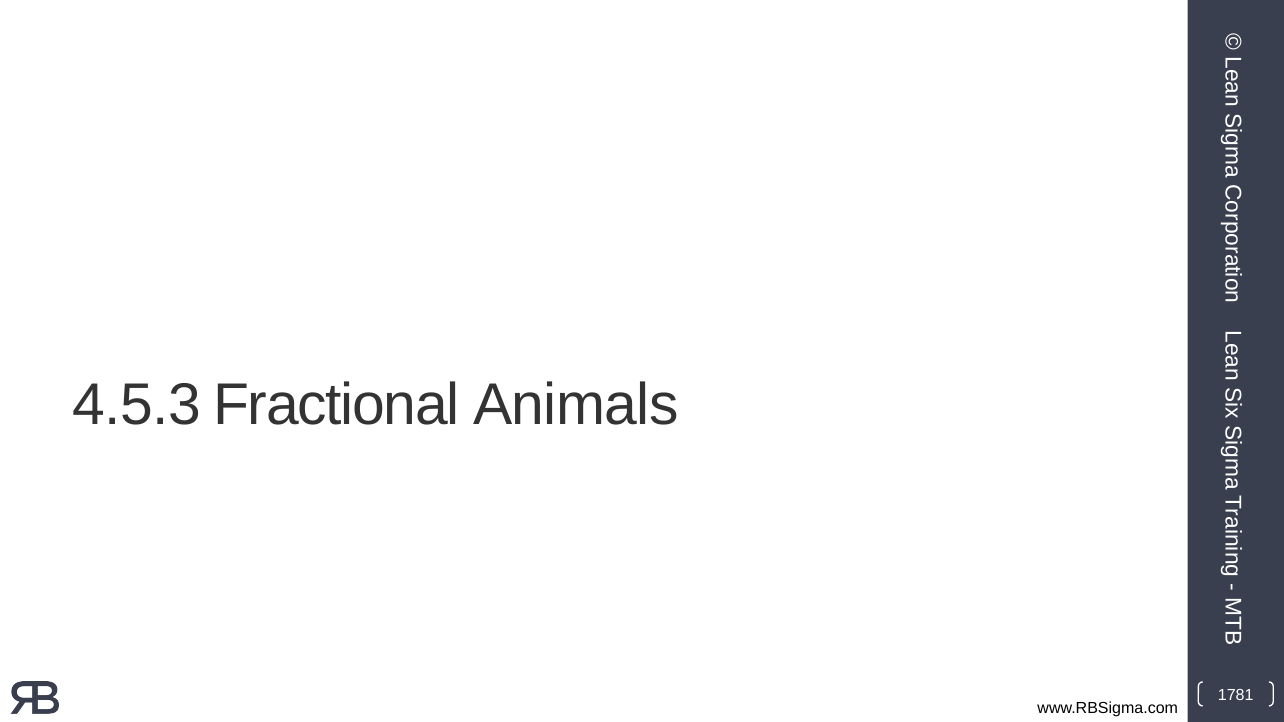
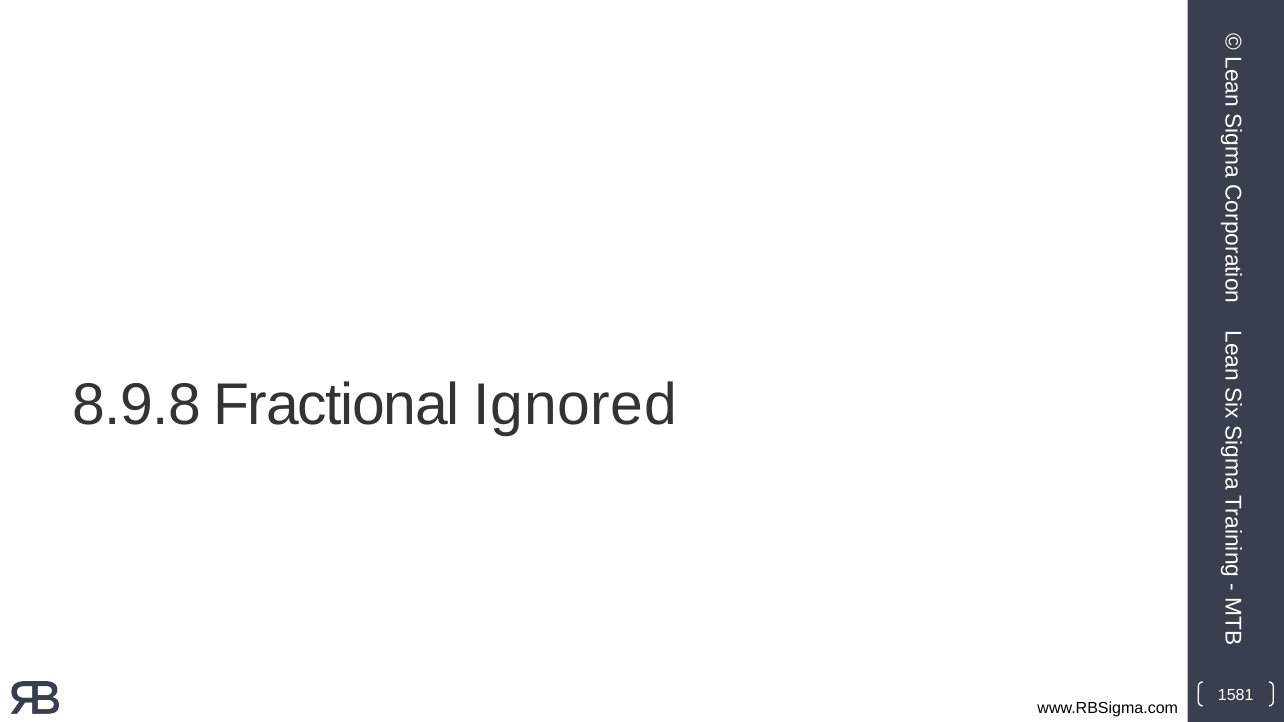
4.5.3: 4.5.3 -> 8.9.8
Animals: Animals -> Ignored
1781: 1781 -> 1581
